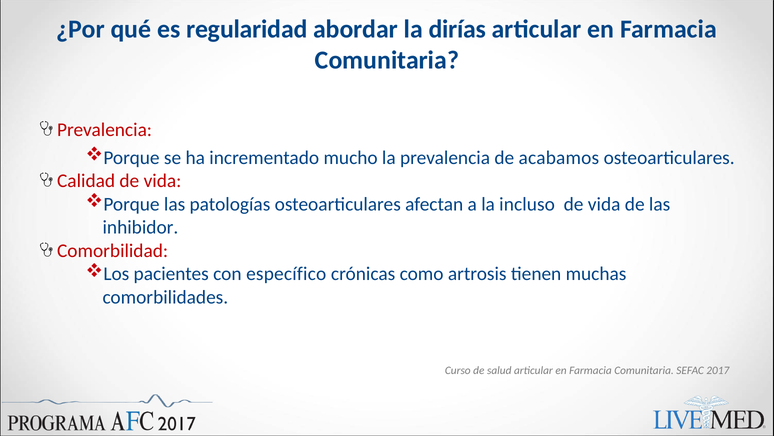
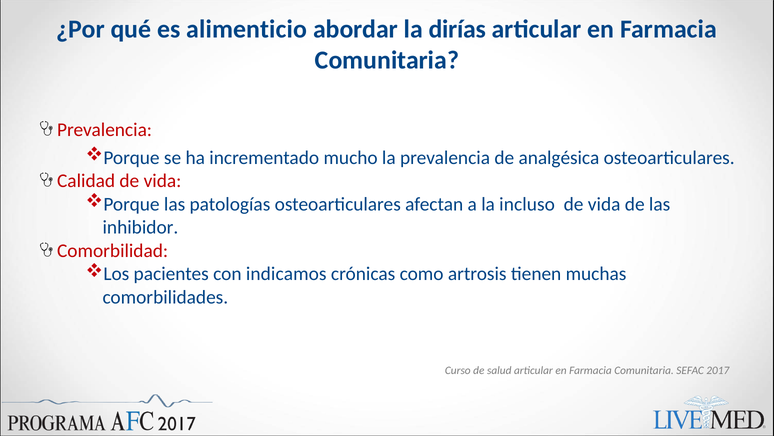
regularidad: regularidad -> alimenticio
acabamos: acabamos -> analgésica
específico: específico -> indicamos
